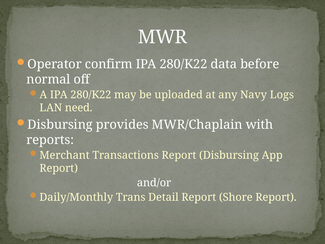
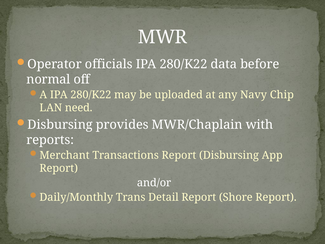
confirm: confirm -> officials
Logs: Logs -> Chip
